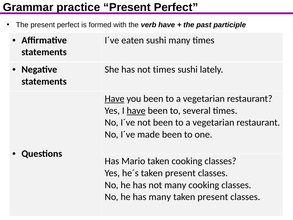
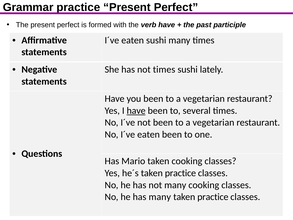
Have at (115, 99) underline: present -> none
No I´ve made: made -> eaten
he´s taken present: present -> practice
present at (213, 197): present -> practice
